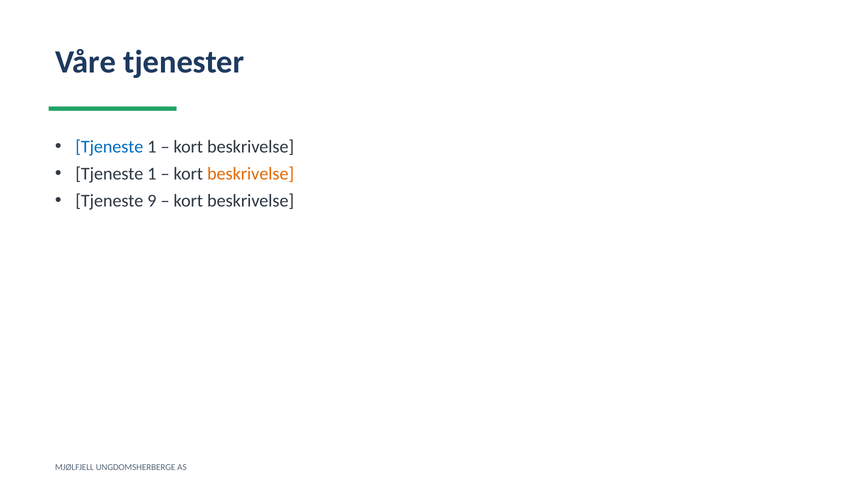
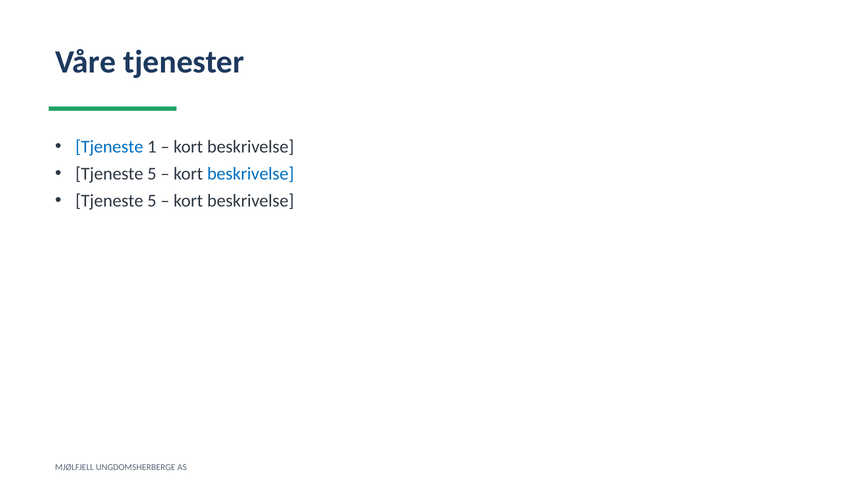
1 at (152, 174): 1 -> 5
beskrivelse at (251, 174) colour: orange -> blue
9 at (152, 201): 9 -> 5
